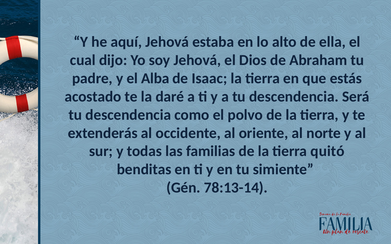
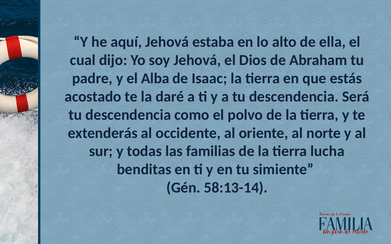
quitó: quitó -> lucha
78:13-14: 78:13-14 -> 58:13-14
